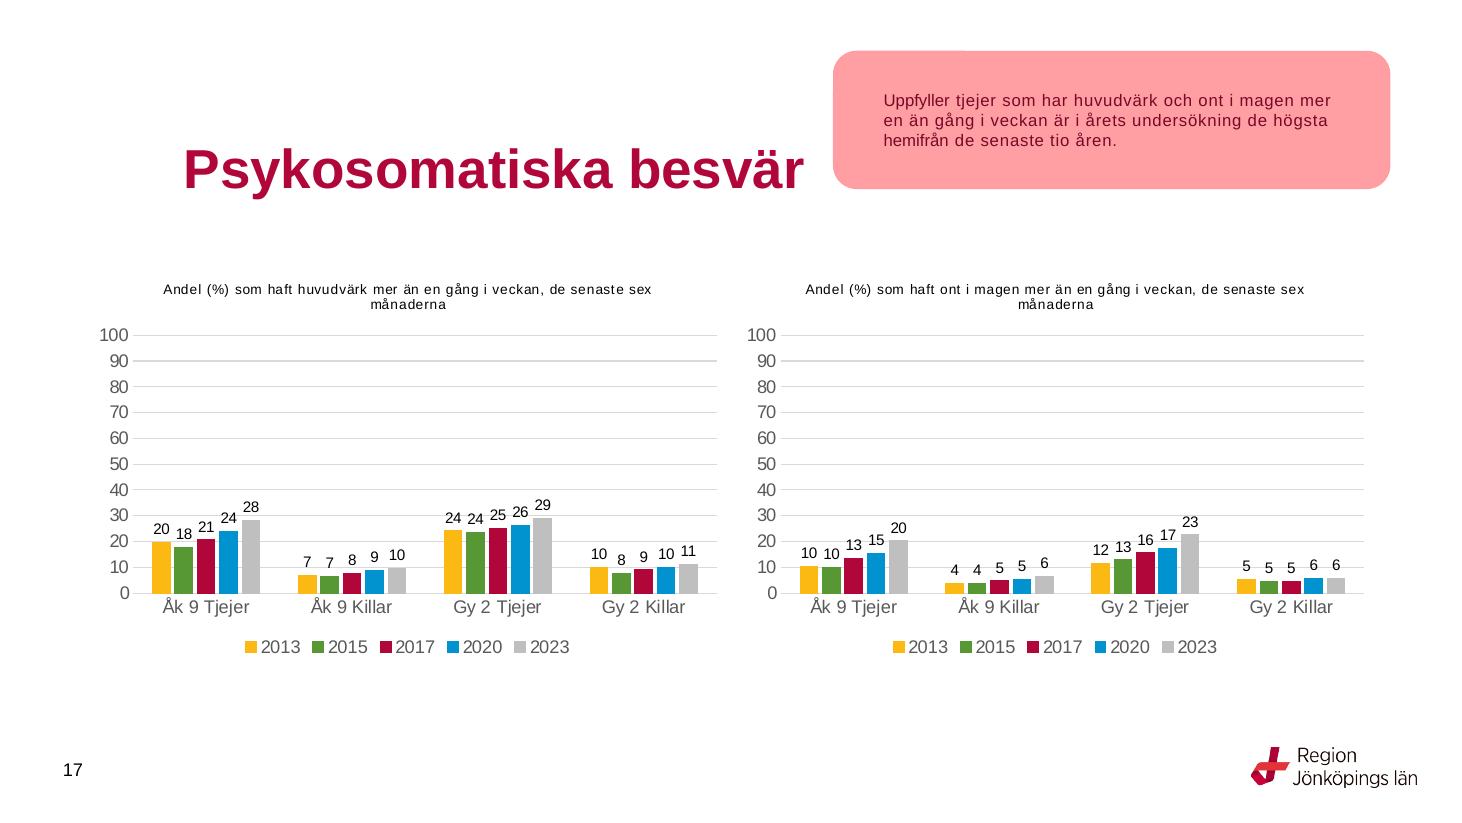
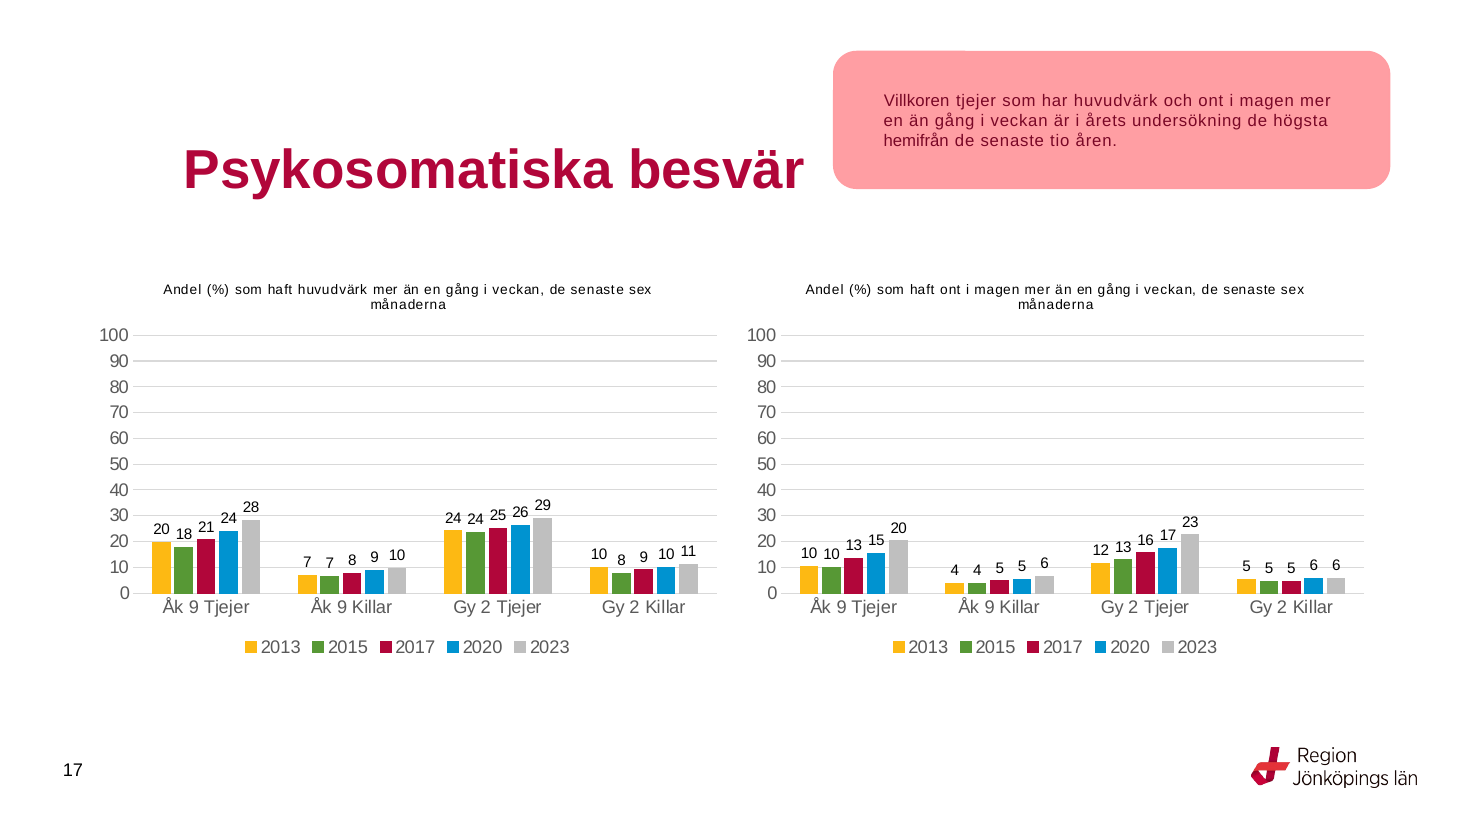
Uppfyller: Uppfyller -> Villkoren
